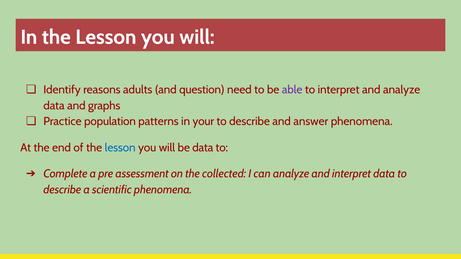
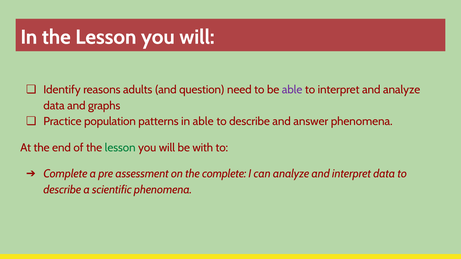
in your: your -> able
lesson at (120, 148) colour: blue -> green
be data: data -> with
the collected: collected -> complete
